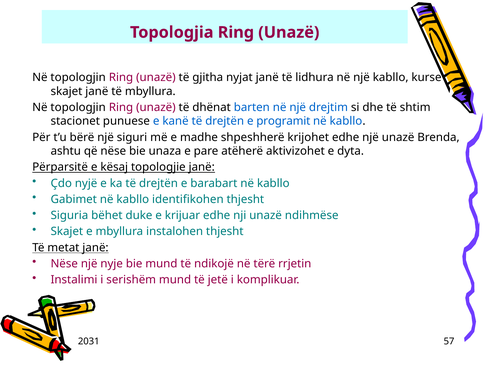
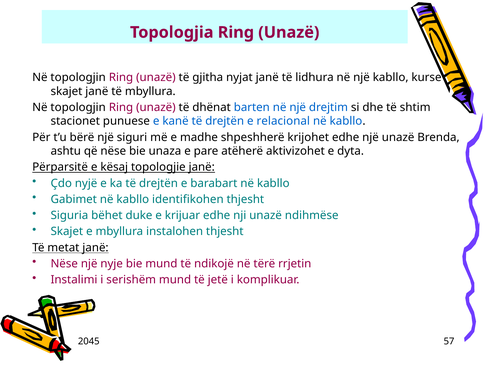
programit: programit -> relacional
2031: 2031 -> 2045
